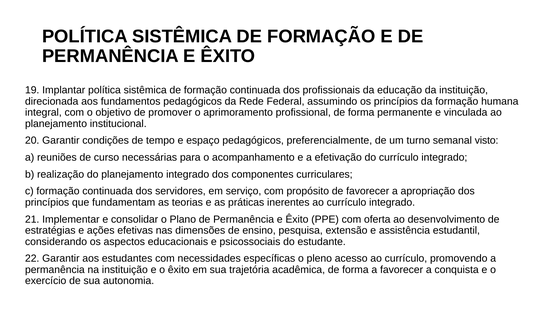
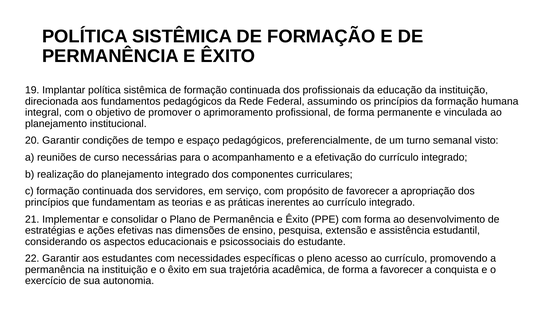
com oferta: oferta -> forma
